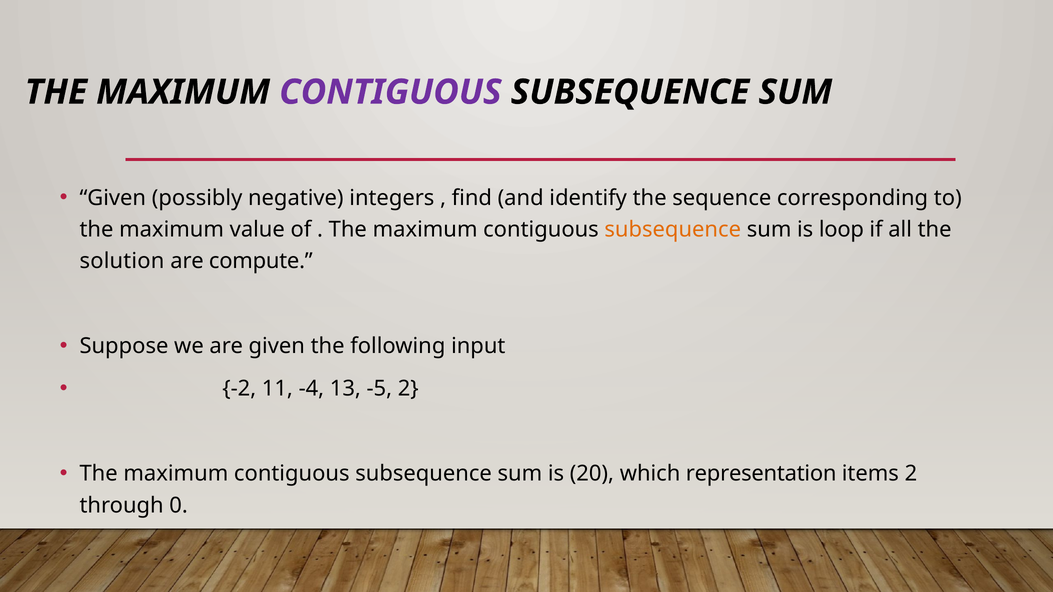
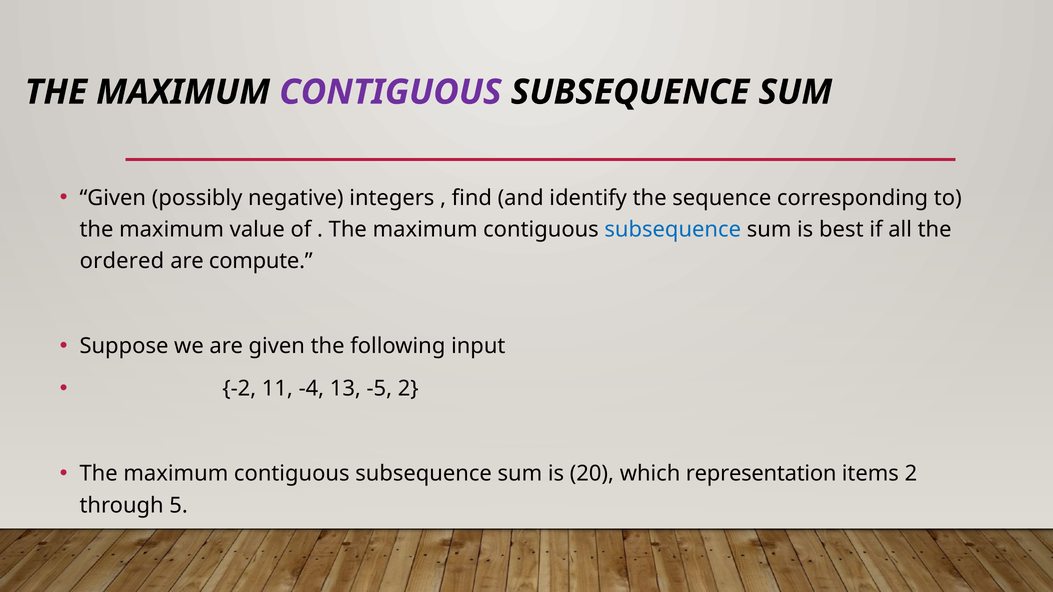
subsequence at (673, 230) colour: orange -> blue
loop: loop -> best
solution: solution -> ordered
0: 0 -> 5
